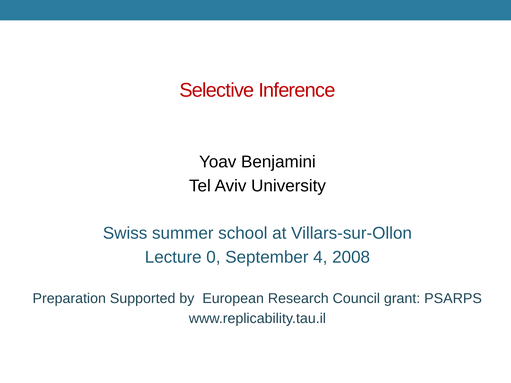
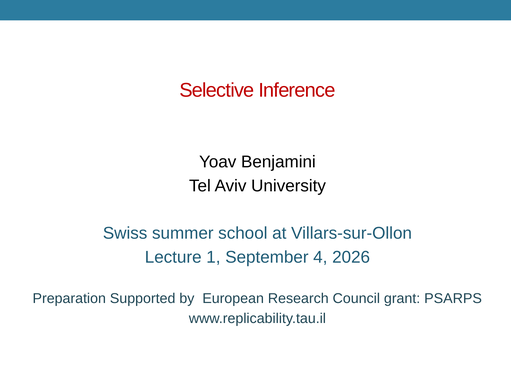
0: 0 -> 1
2008: 2008 -> 2026
